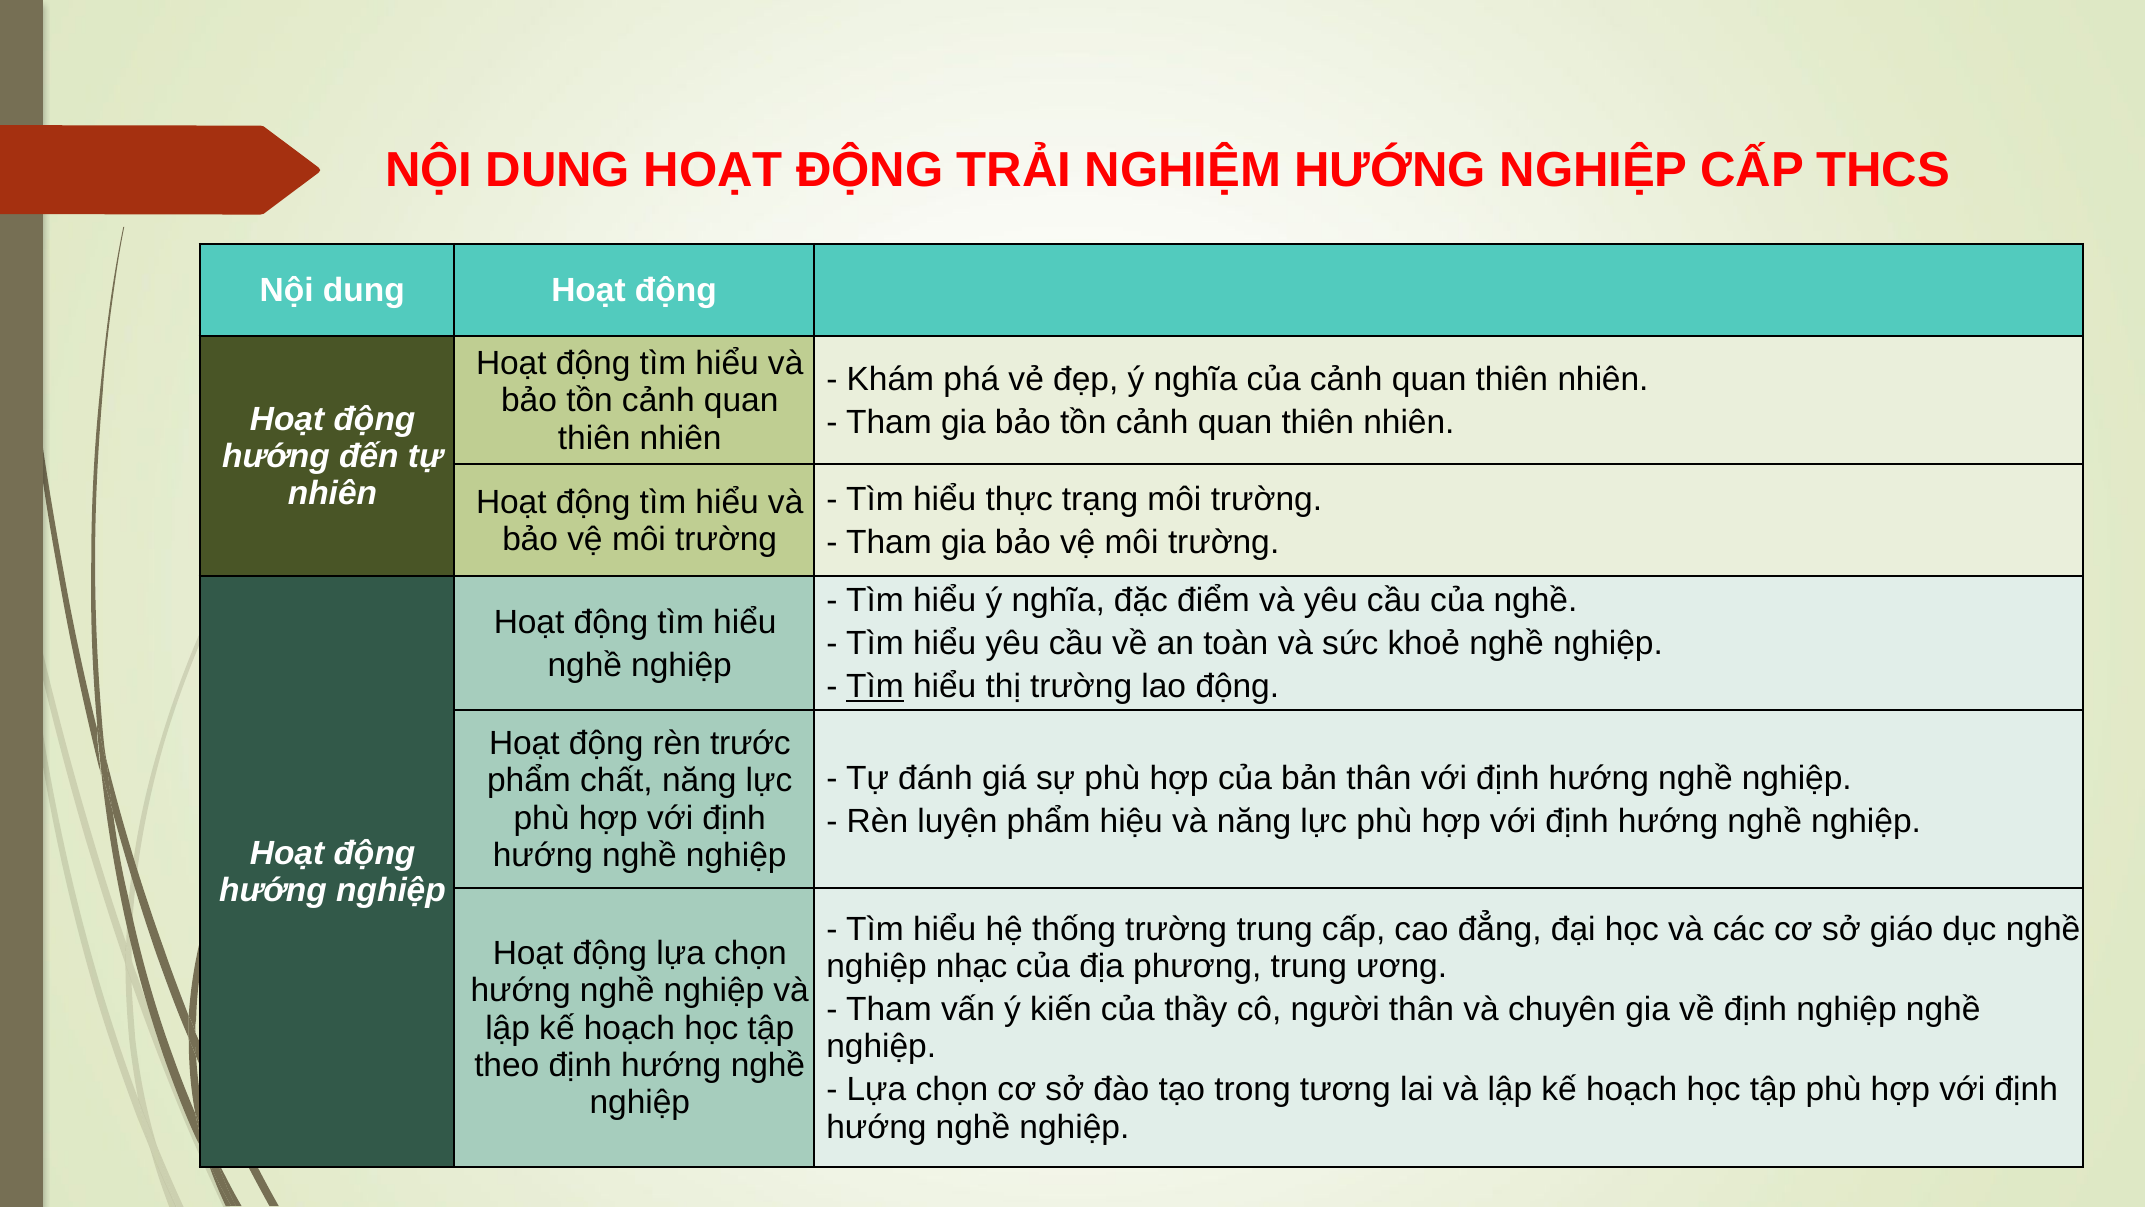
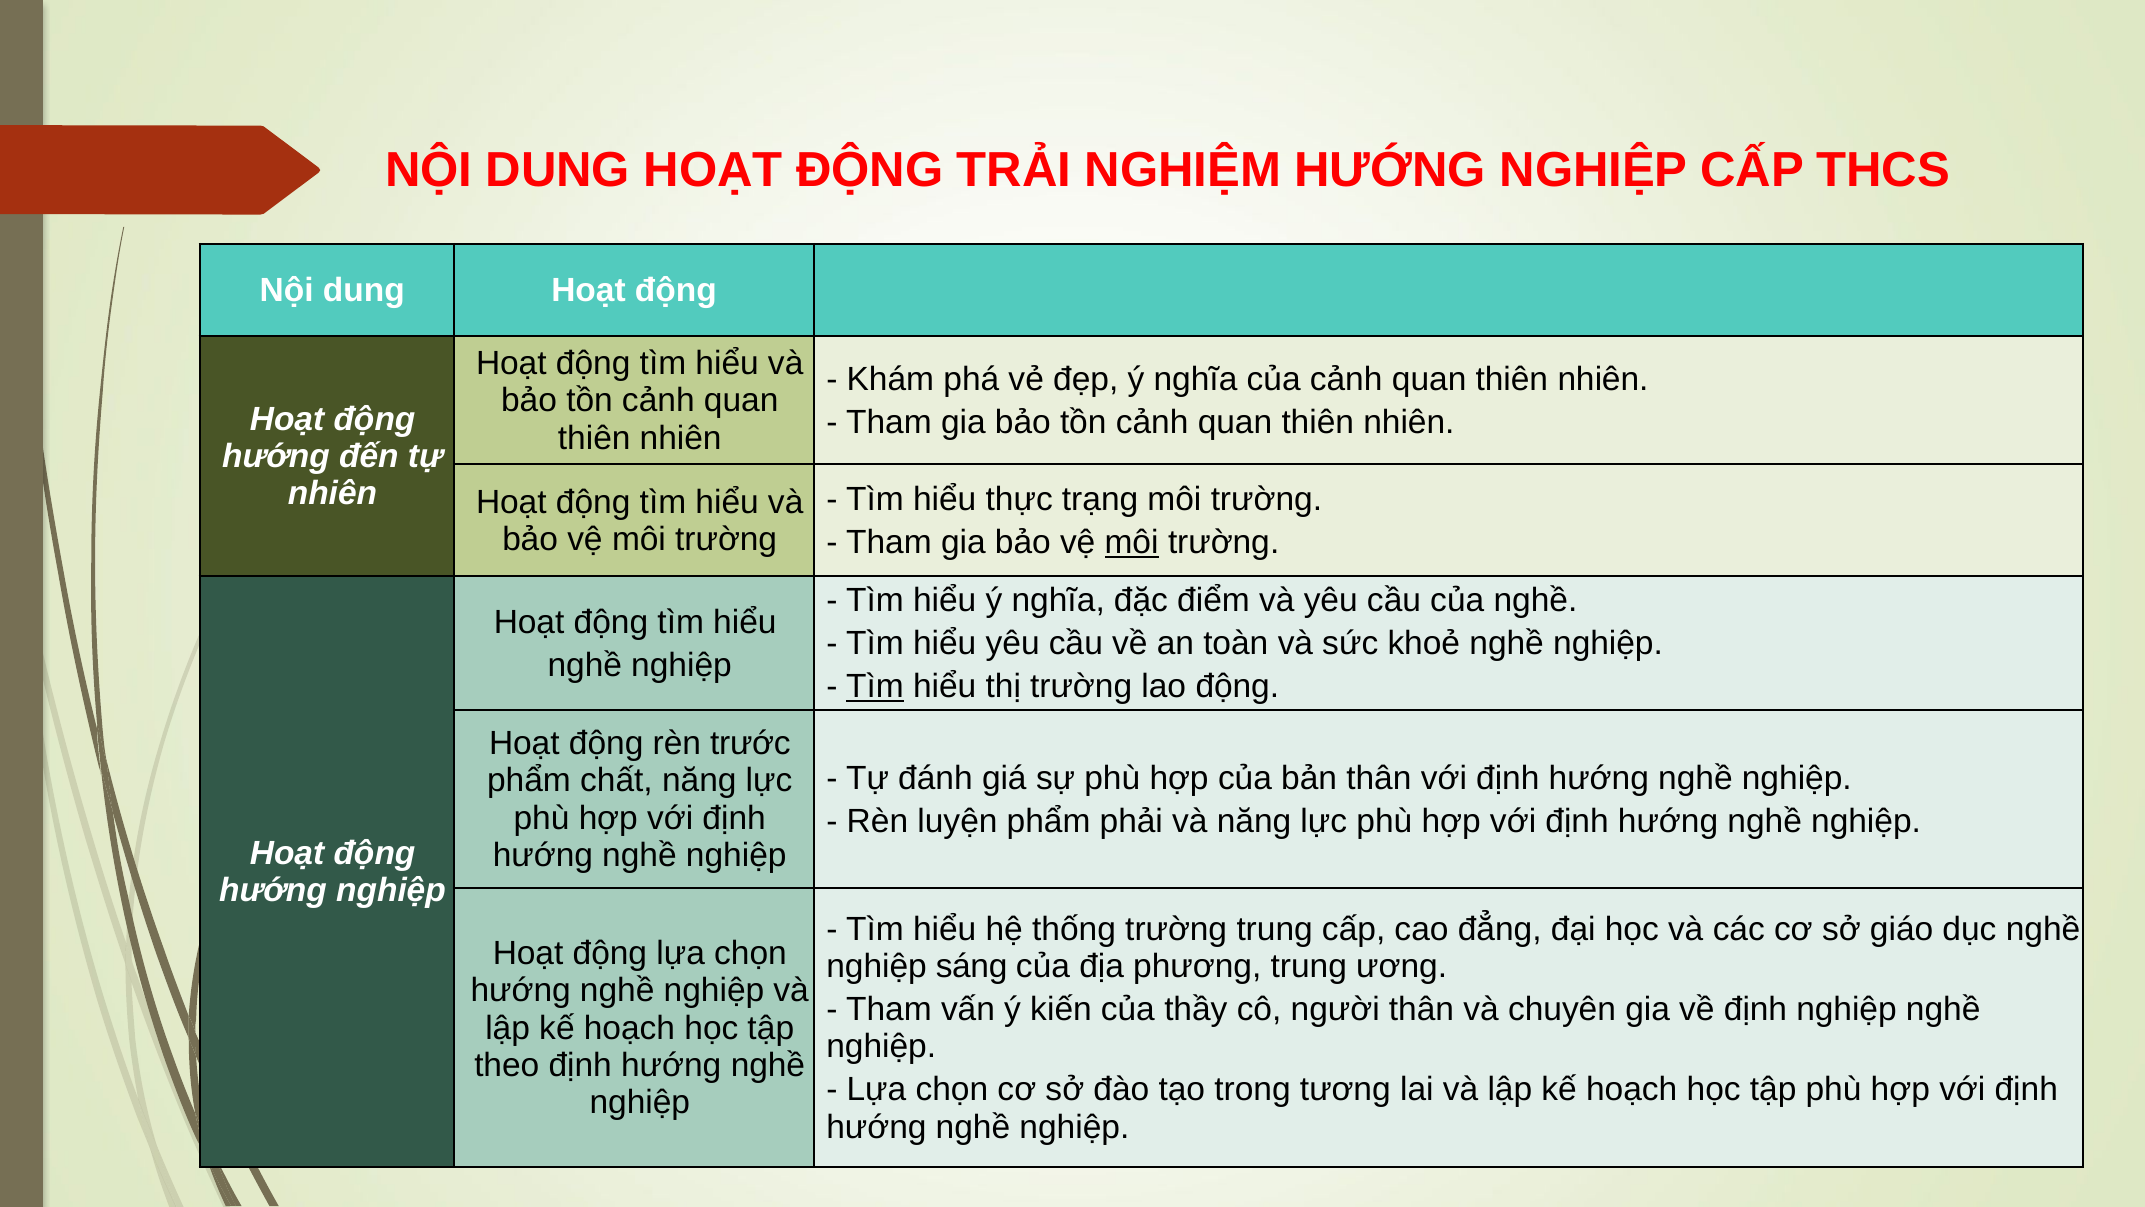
môi at (1132, 542) underline: none -> present
hiệu: hiệu -> phải
nhạc: nhạc -> sáng
